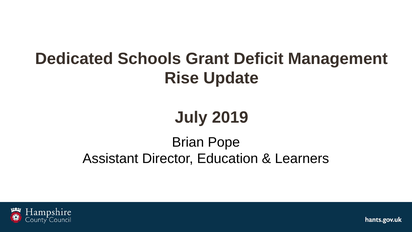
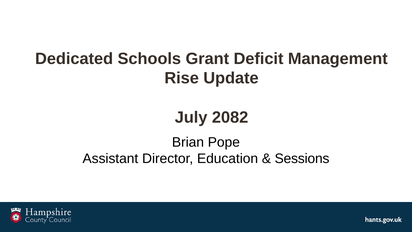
2019: 2019 -> 2082
Learners: Learners -> Sessions
